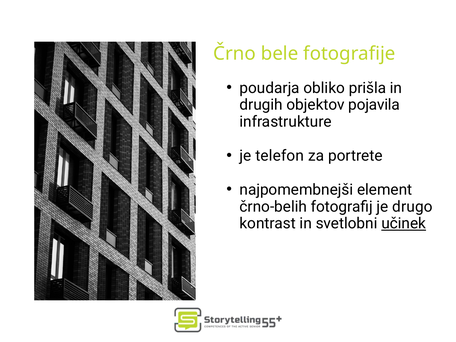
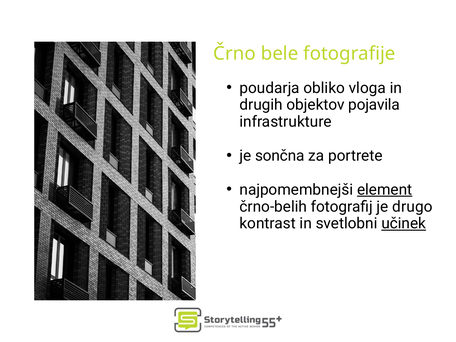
prišla: prišla -> vloga
telefon: telefon -> sončna
element underline: none -> present
